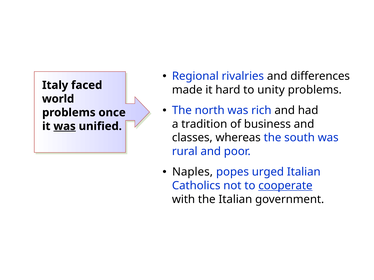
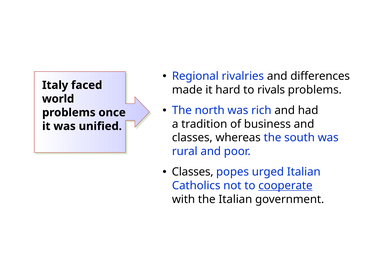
unity: unity -> rivals
was at (65, 126) underline: present -> none
Naples at (193, 172): Naples -> Classes
